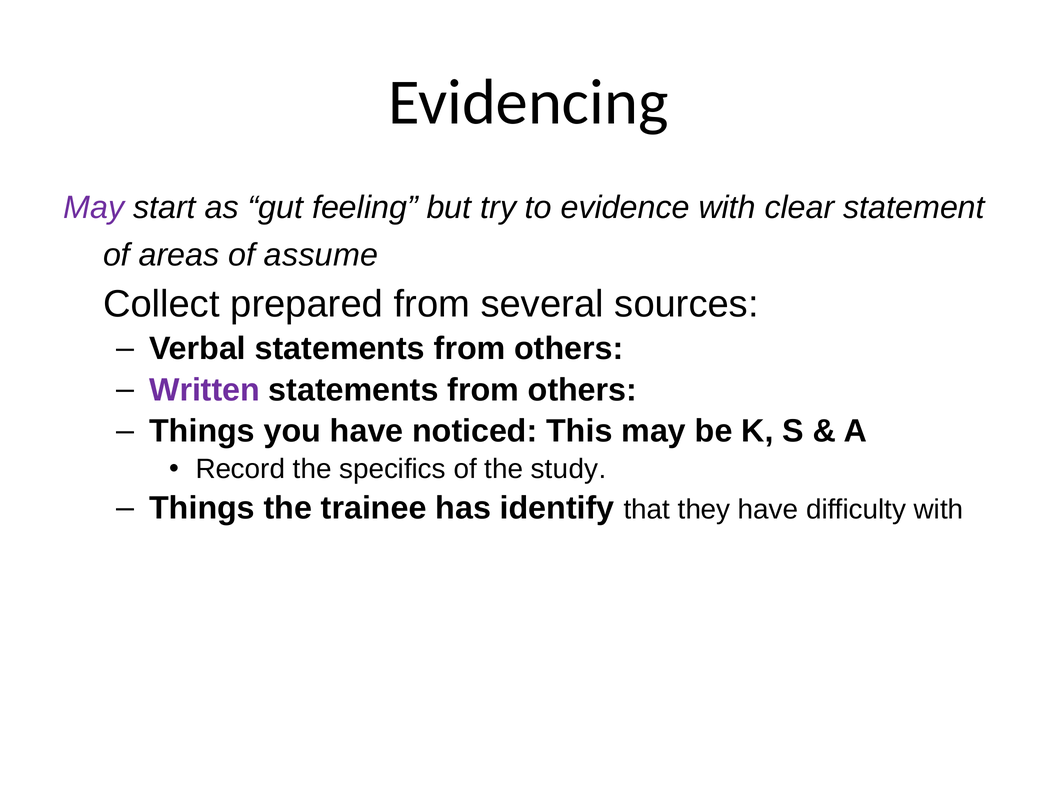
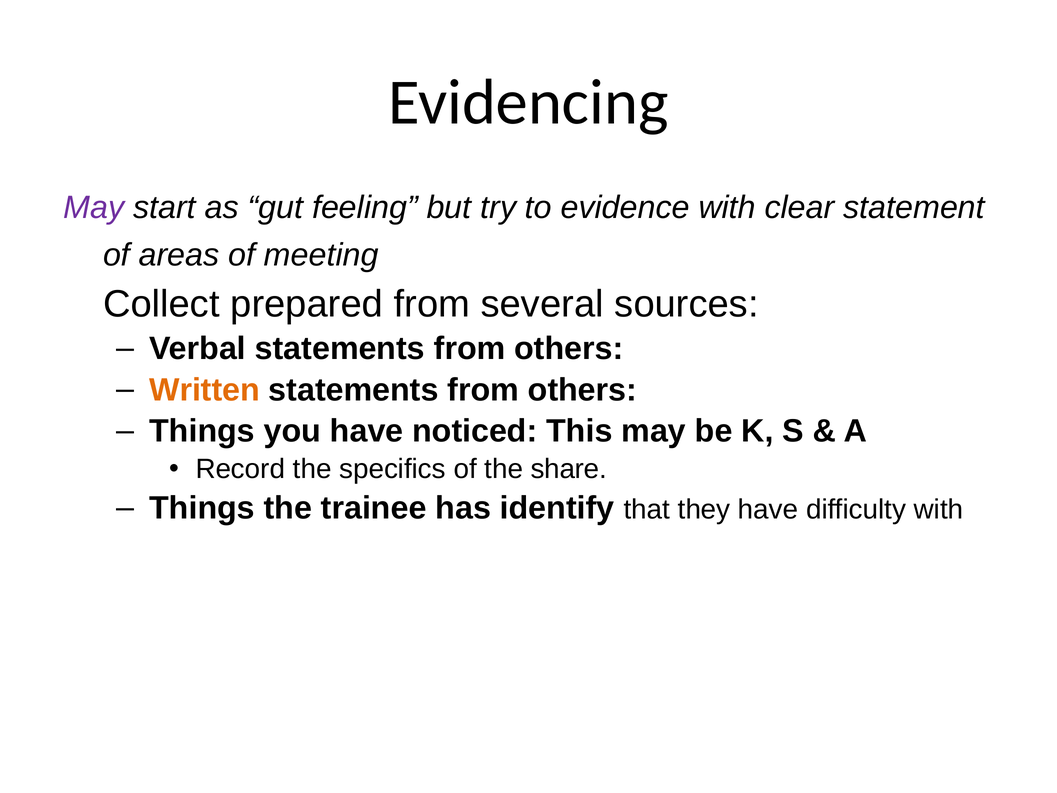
assume: assume -> meeting
Written colour: purple -> orange
study: study -> share
